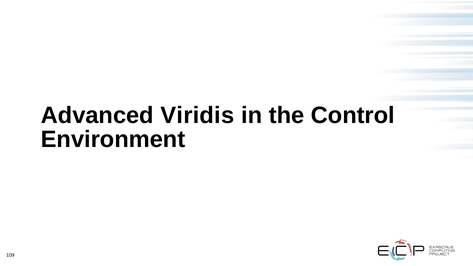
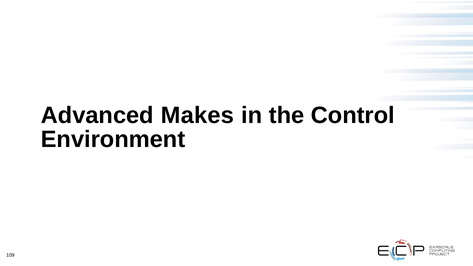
Viridis: Viridis -> Makes
